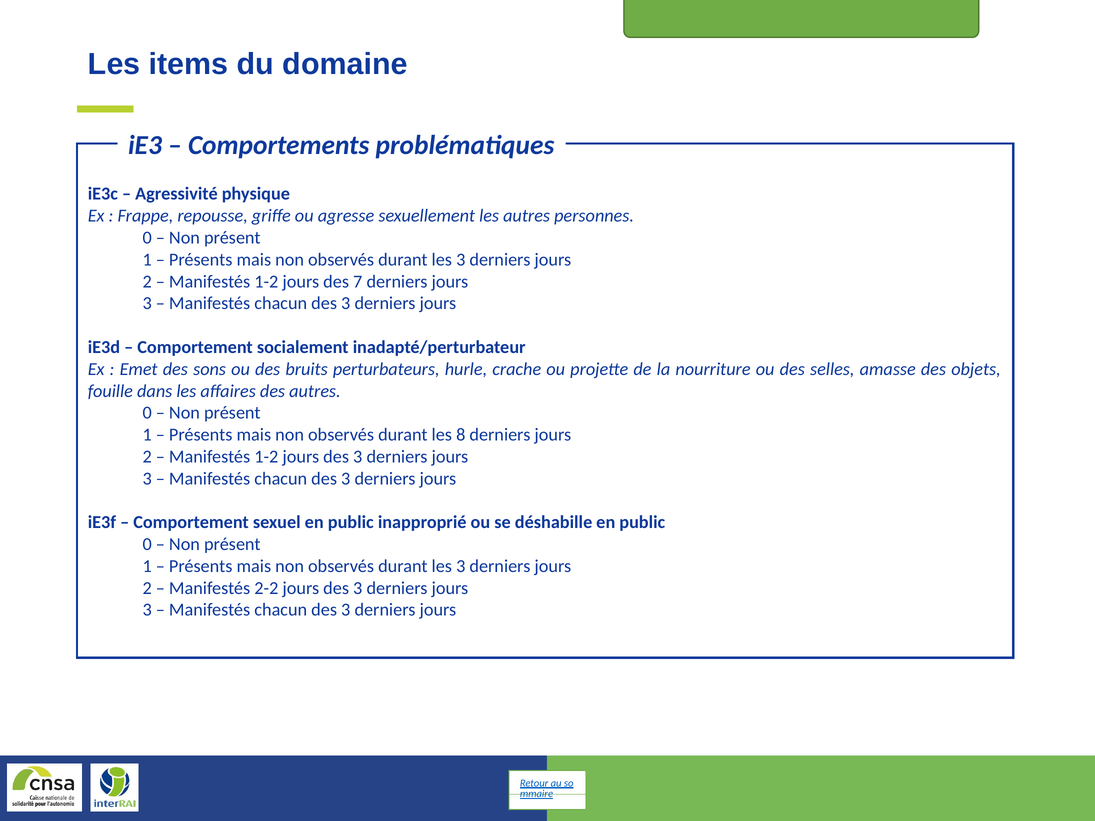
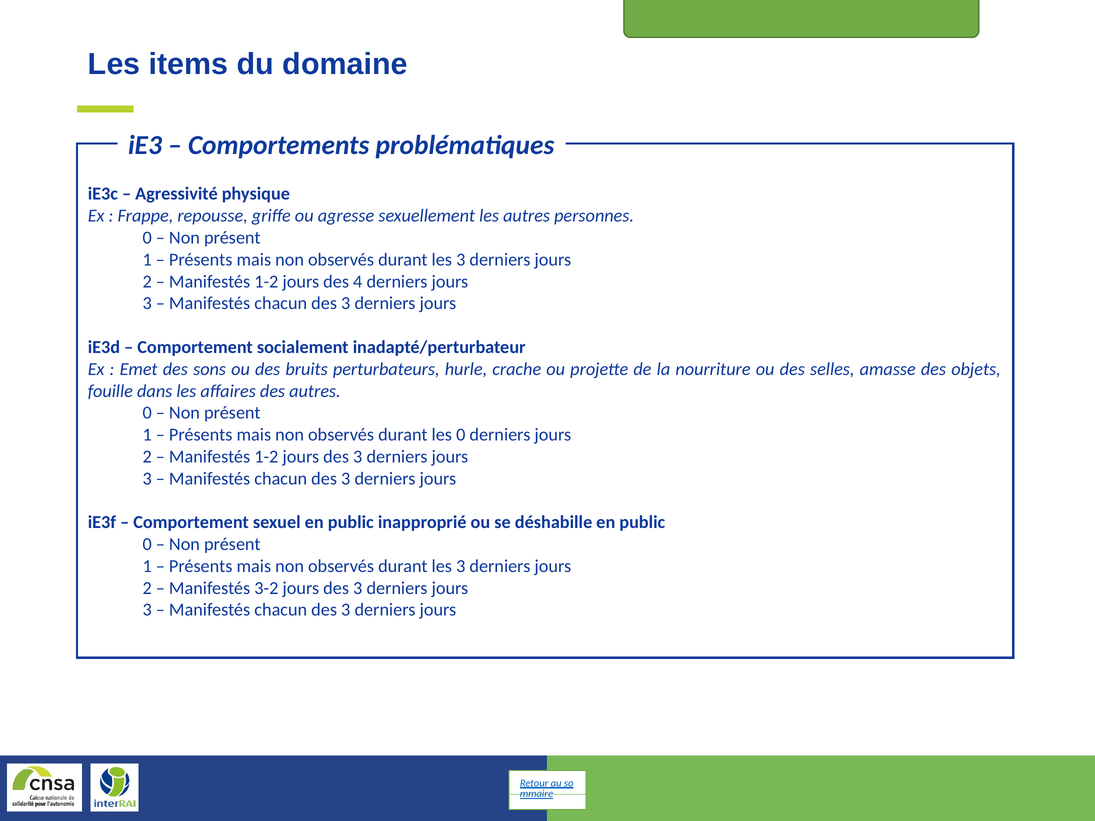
7: 7 -> 4
les 8: 8 -> 0
2-2: 2-2 -> 3-2
